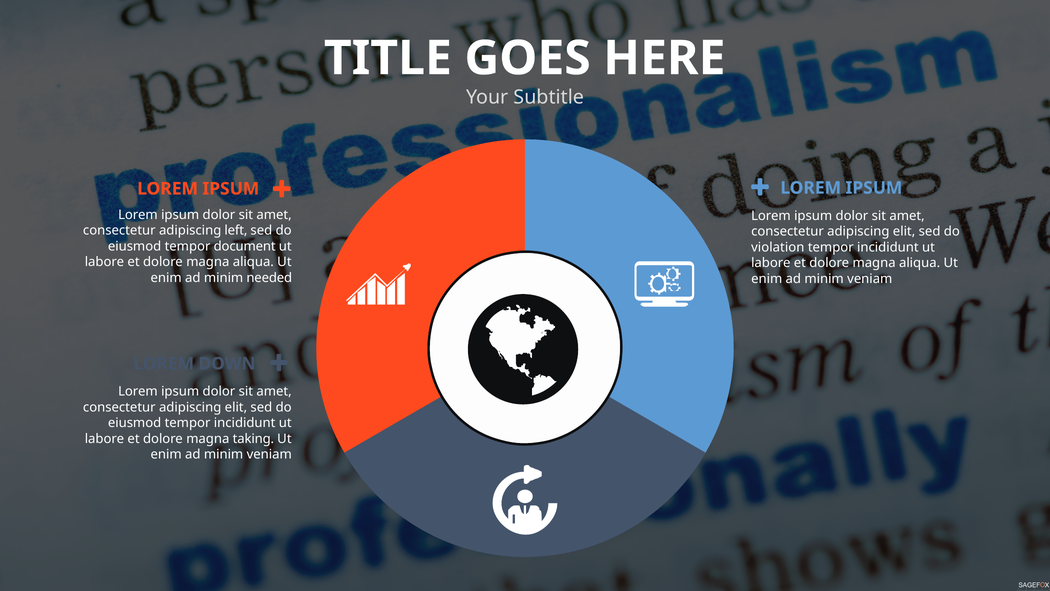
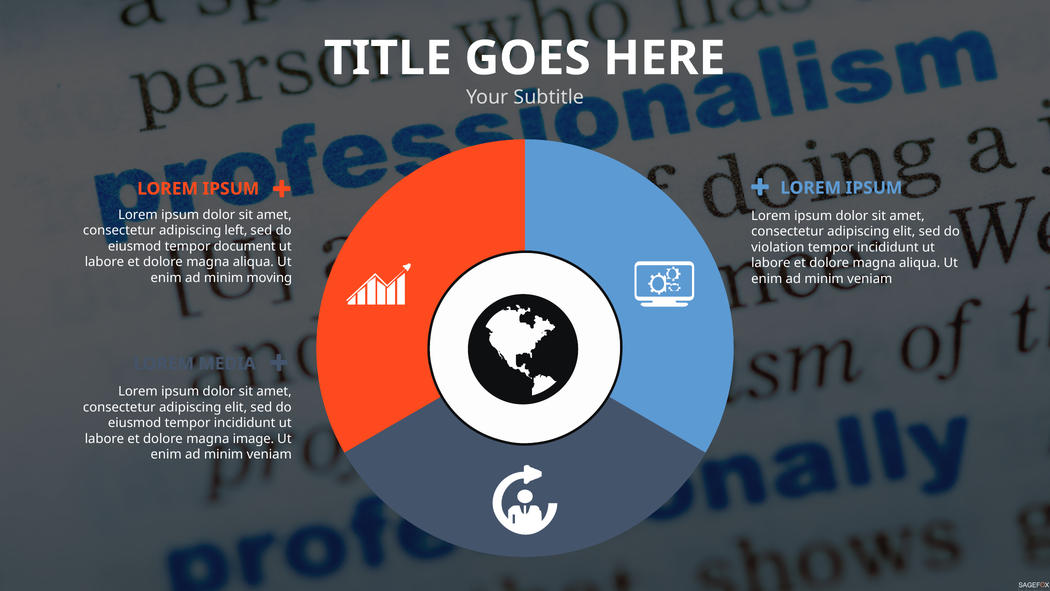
needed: needed -> moving
DOWN: DOWN -> MEDIA
taking: taking -> image
